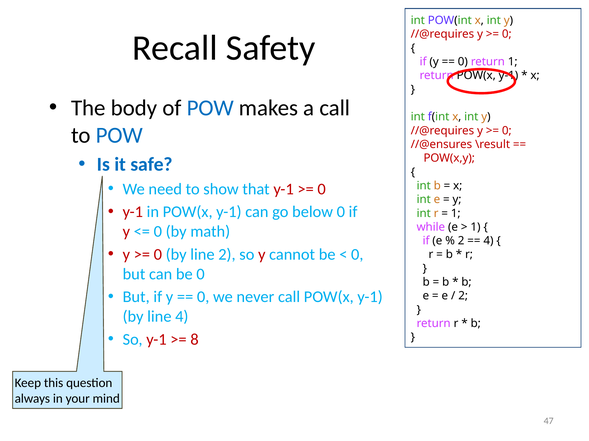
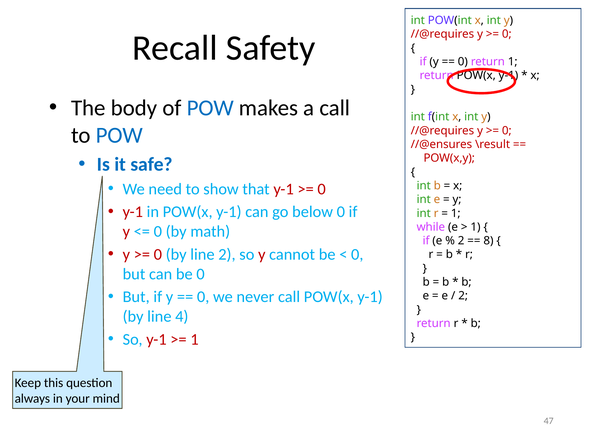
4 at (488, 241): 4 -> 8
8 at (194, 340): 8 -> 1
